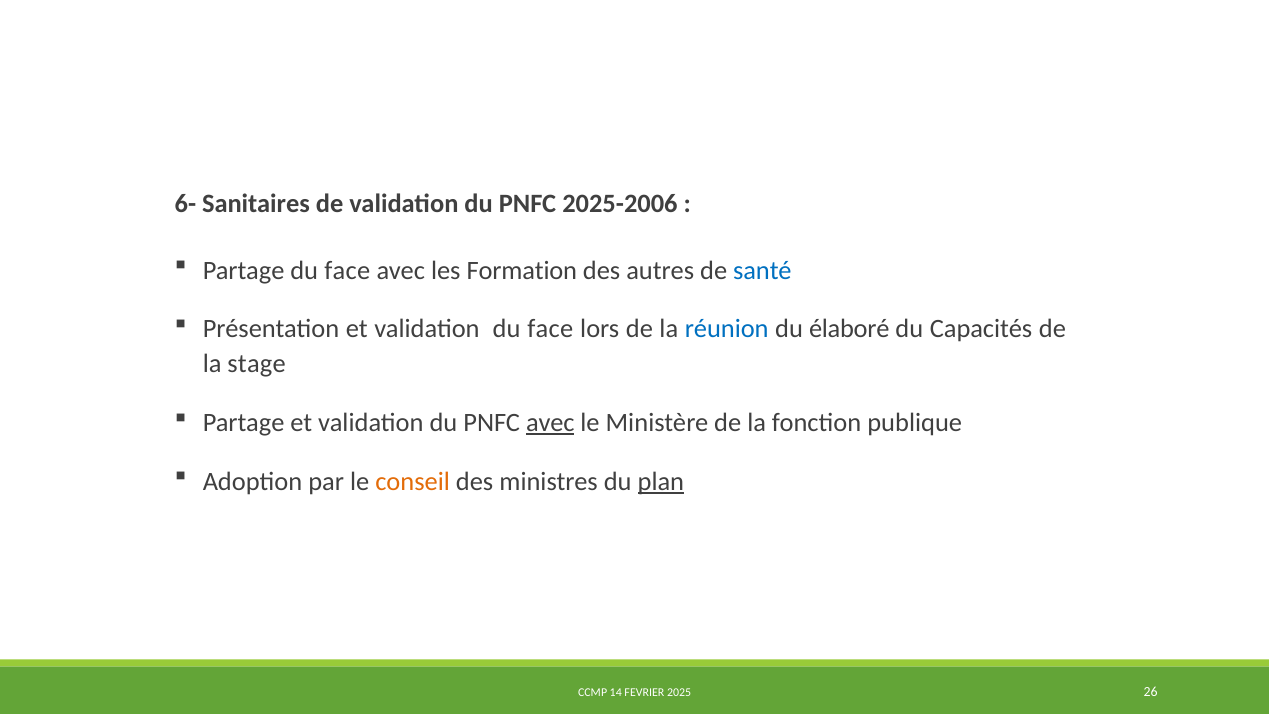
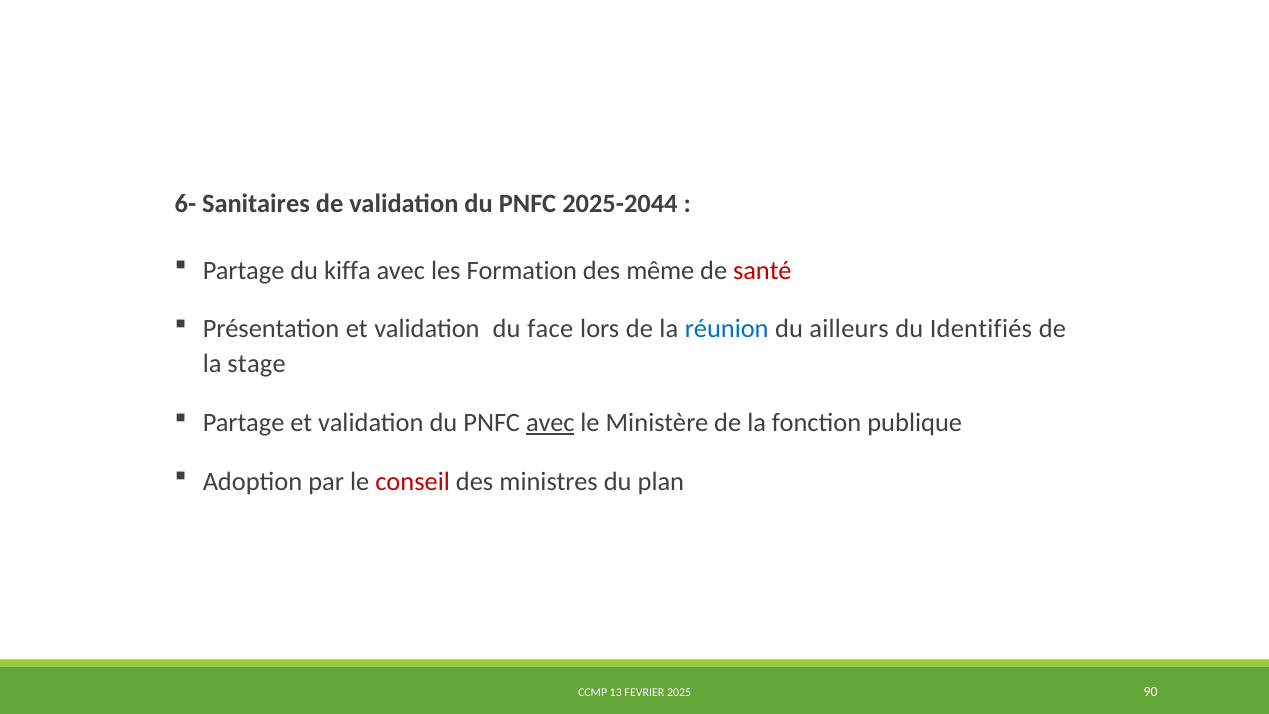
2025-2006: 2025-2006 -> 2025-2044
Partage du face: face -> kiffa
autres: autres -> même
santé colour: blue -> red
élaboré: élaboré -> ailleurs
Capacités: Capacités -> Identifiés
conseil colour: orange -> red
plan underline: present -> none
14: 14 -> 13
26: 26 -> 90
